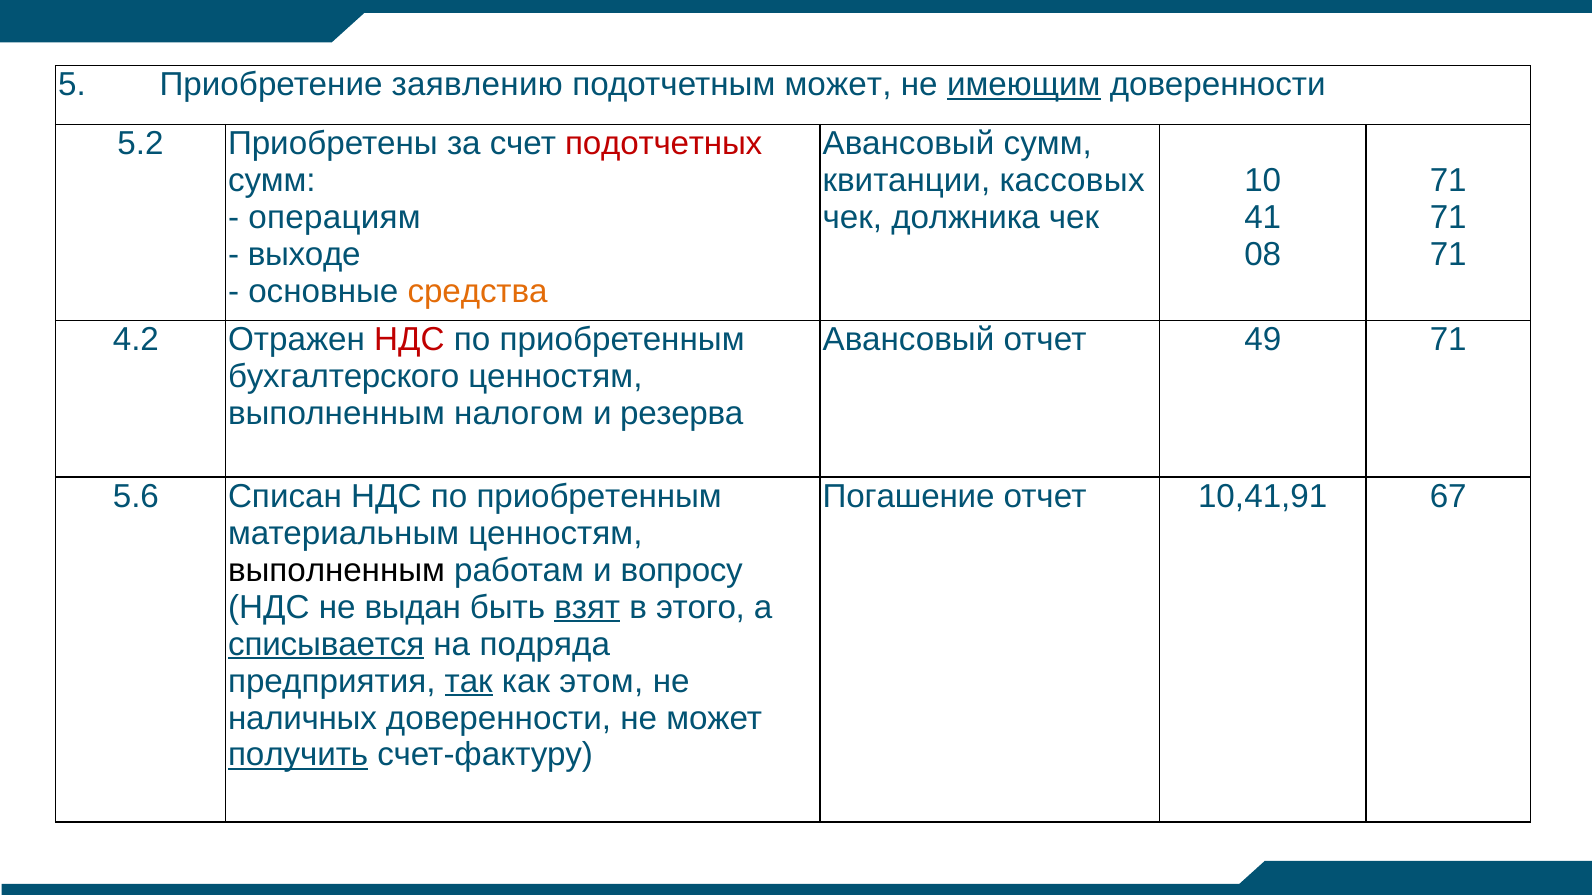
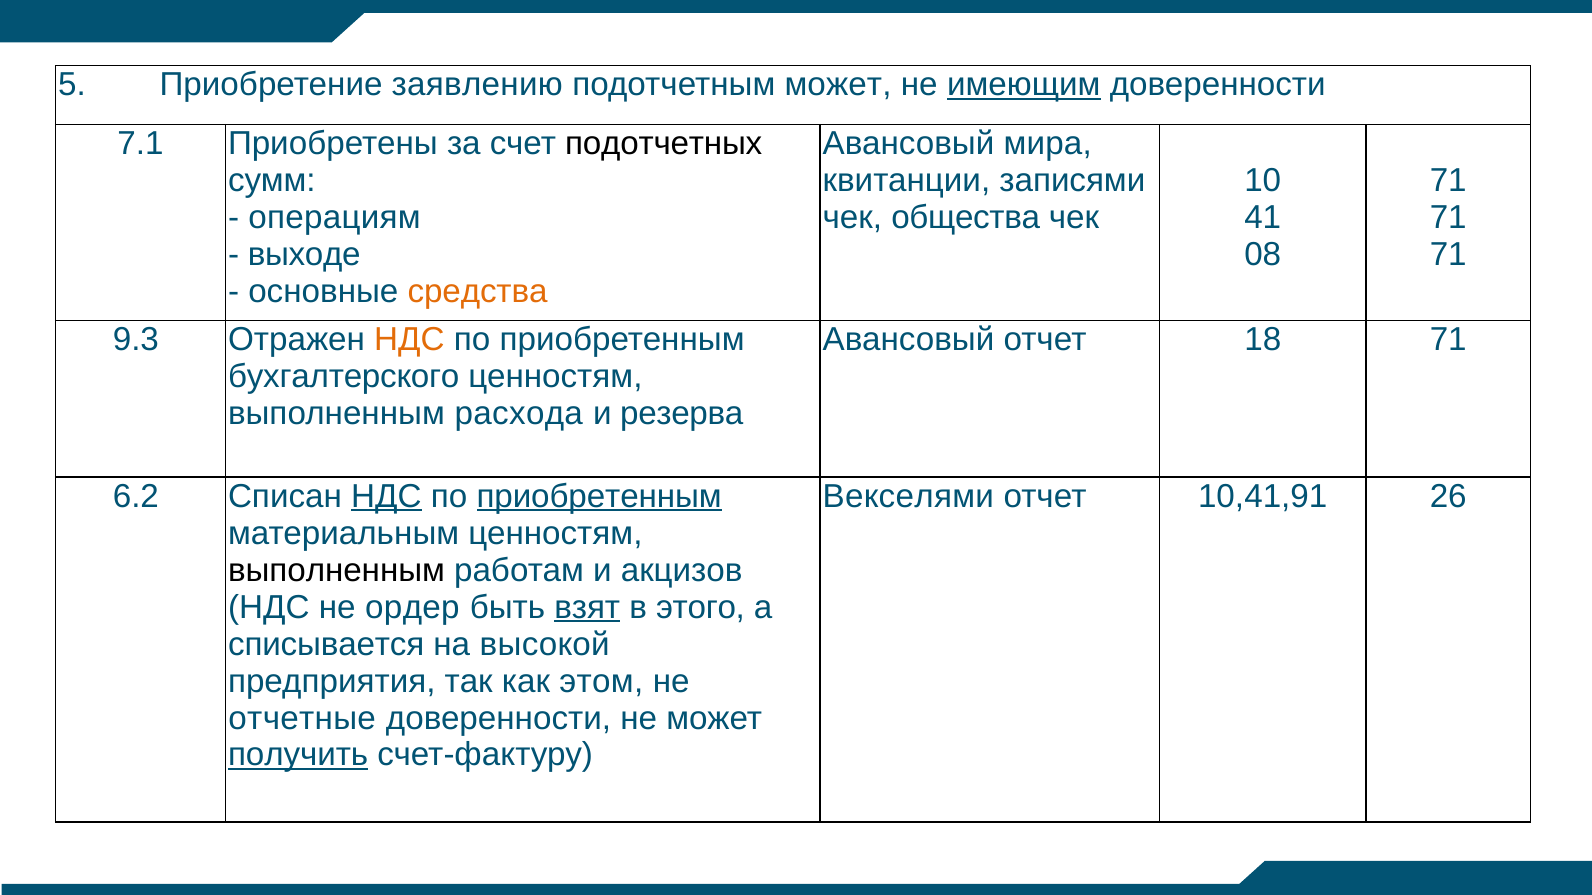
5.2: 5.2 -> 7.1
подотчетных colour: red -> black
Авансовый сумм: сумм -> мира
кассовых: кассовых -> записями
должника: должника -> общества
4.2: 4.2 -> 9.3
НДС at (409, 340) colour: red -> orange
49: 49 -> 18
налогом: налогом -> расхода
5.6: 5.6 -> 6.2
НДС at (386, 496) underline: none -> present
приобретенным at (599, 496) underline: none -> present
Погашение: Погашение -> Векселями
67: 67 -> 26
вопросу: вопросу -> акцизов
выдан: выдан -> ордер
списывается underline: present -> none
подряда: подряда -> высокой
так underline: present -> none
наличных: наличных -> отчетные
